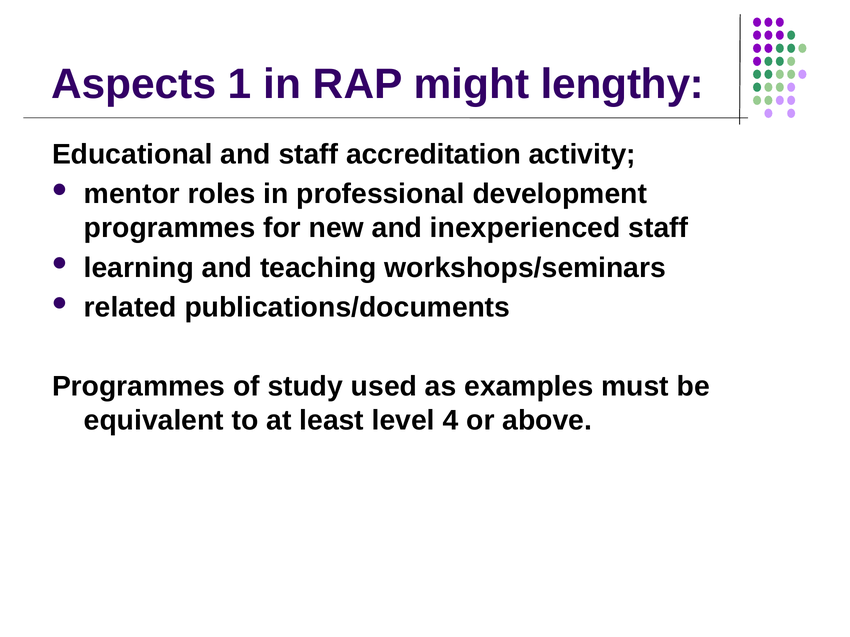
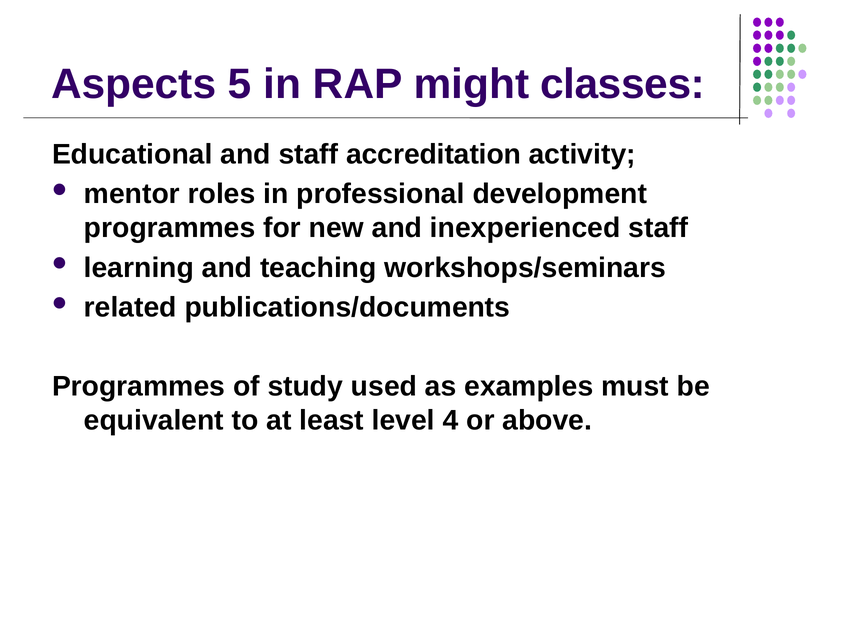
1: 1 -> 5
lengthy: lengthy -> classes
